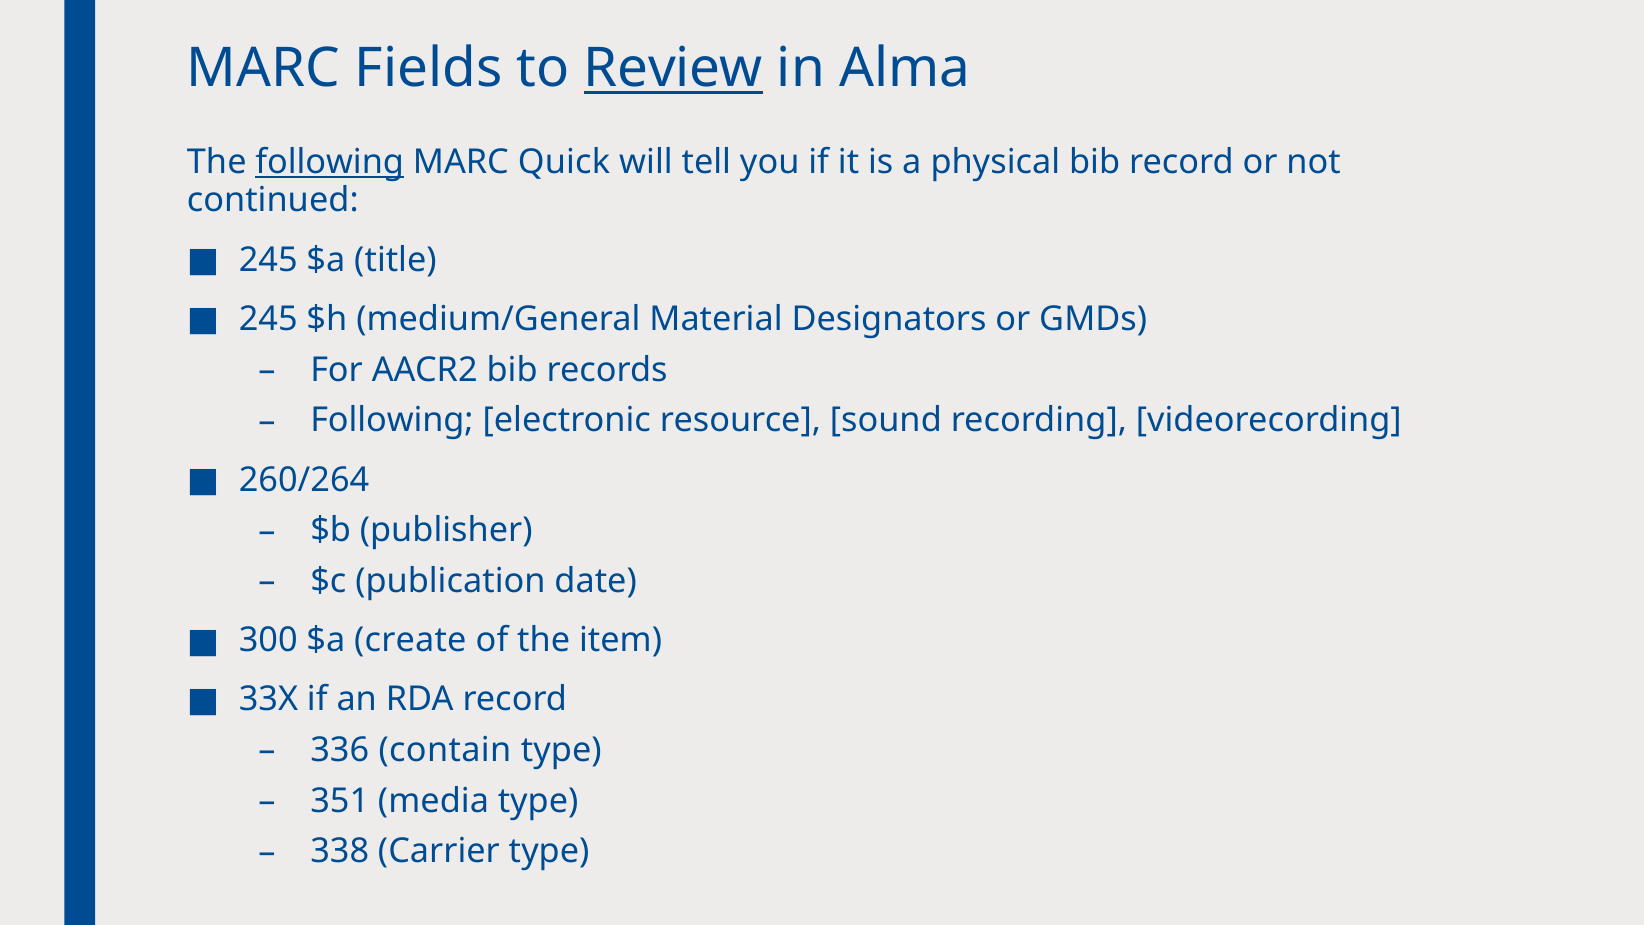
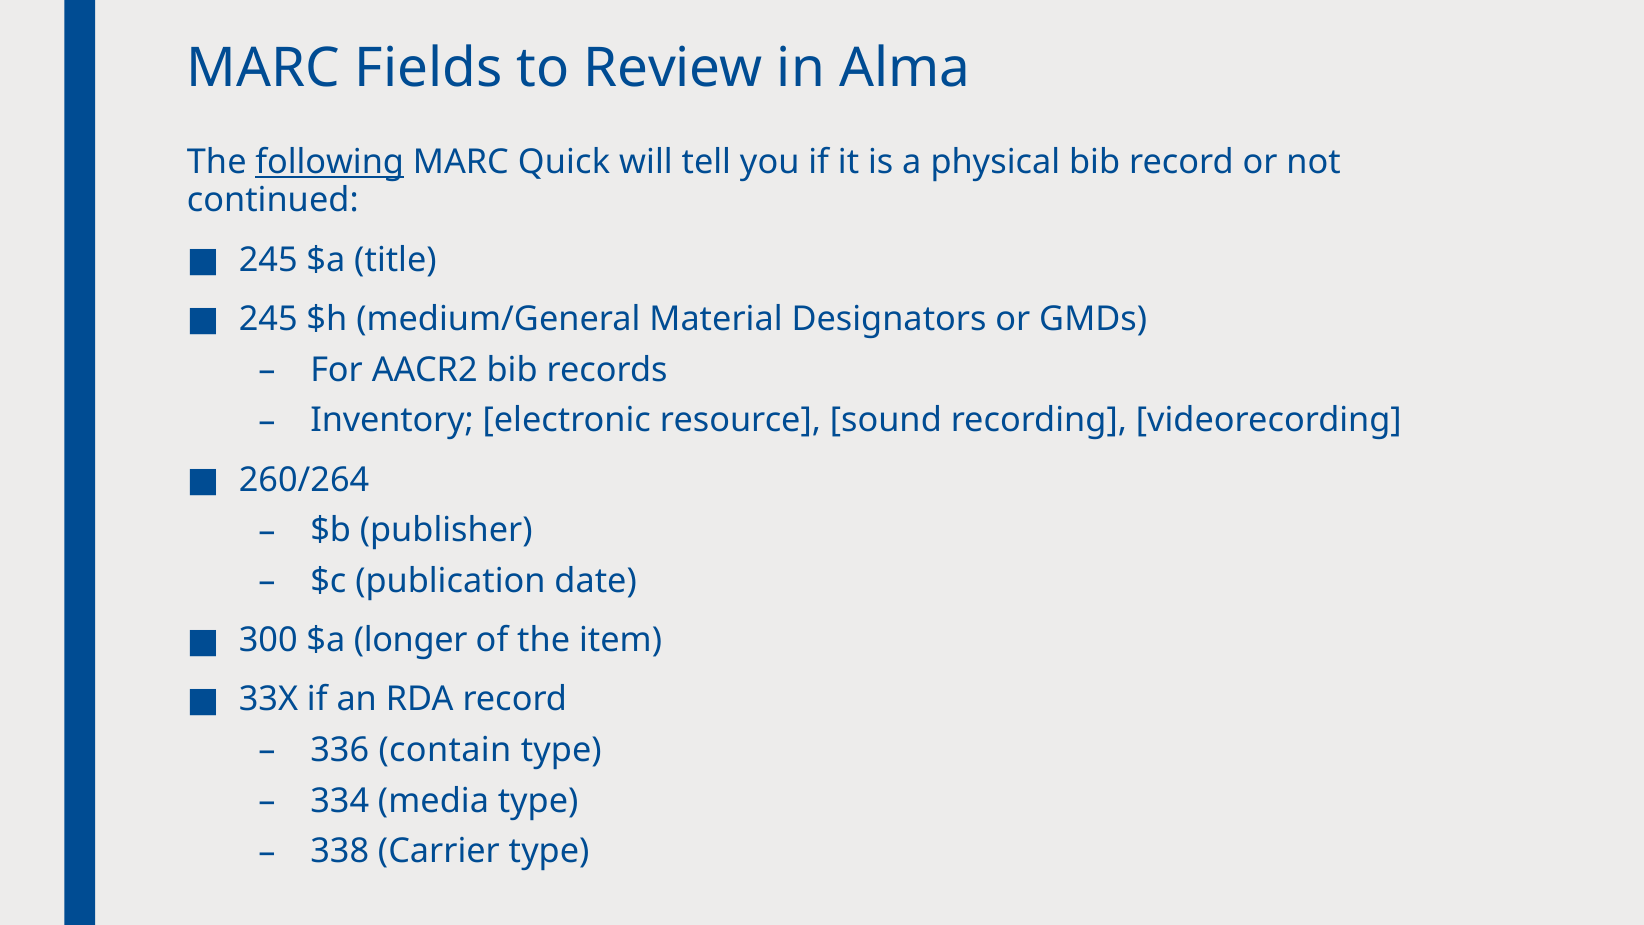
Review underline: present -> none
Following at (392, 420): Following -> Inventory
create: create -> longer
351: 351 -> 334
